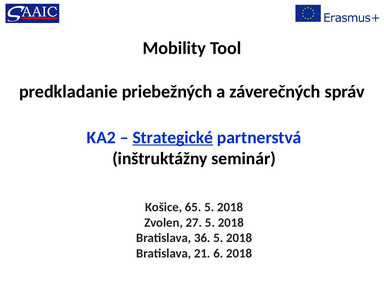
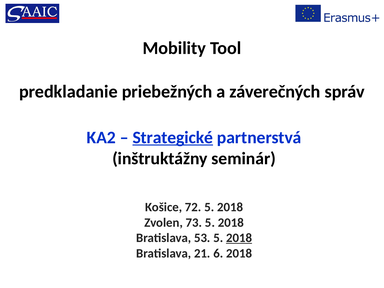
65: 65 -> 72
27: 27 -> 73
36: 36 -> 53
2018 at (239, 238) underline: none -> present
